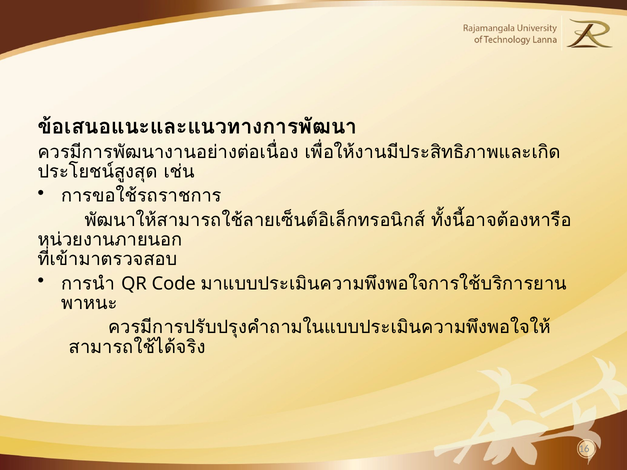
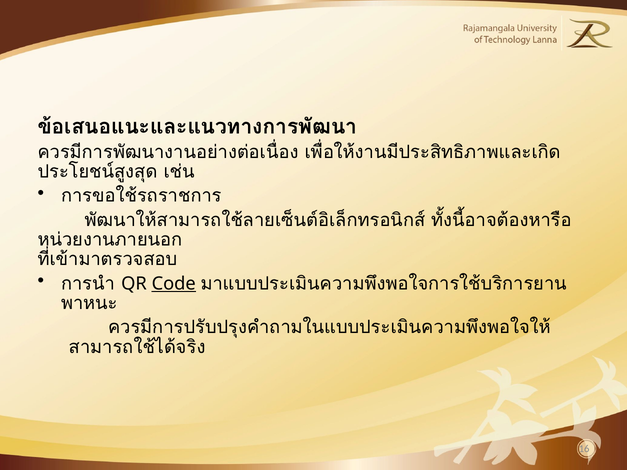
Code underline: none -> present
